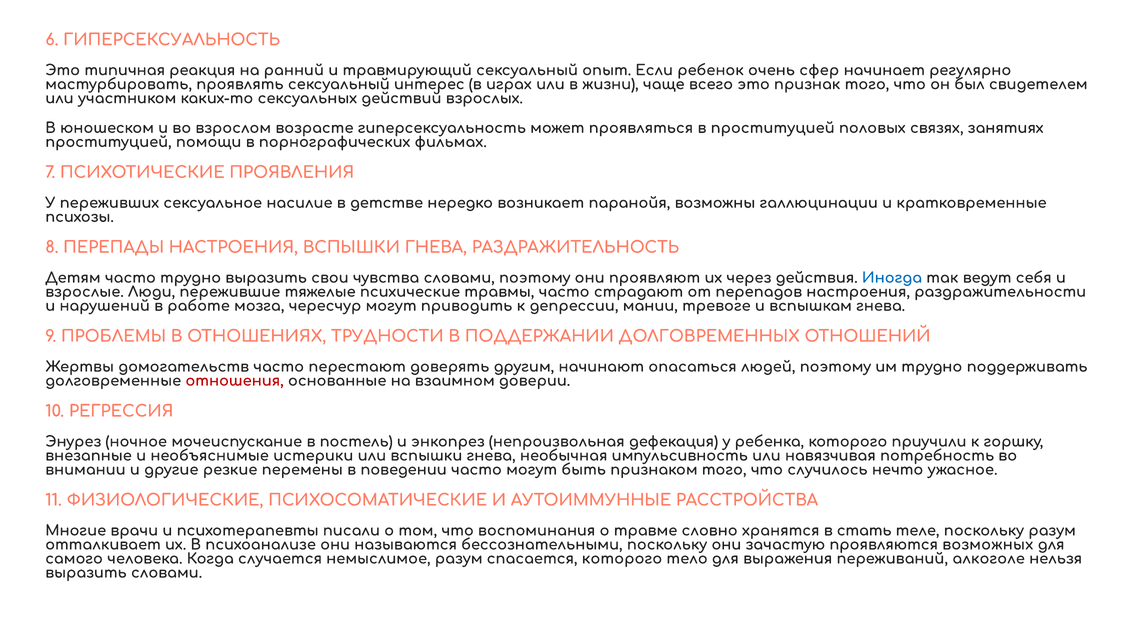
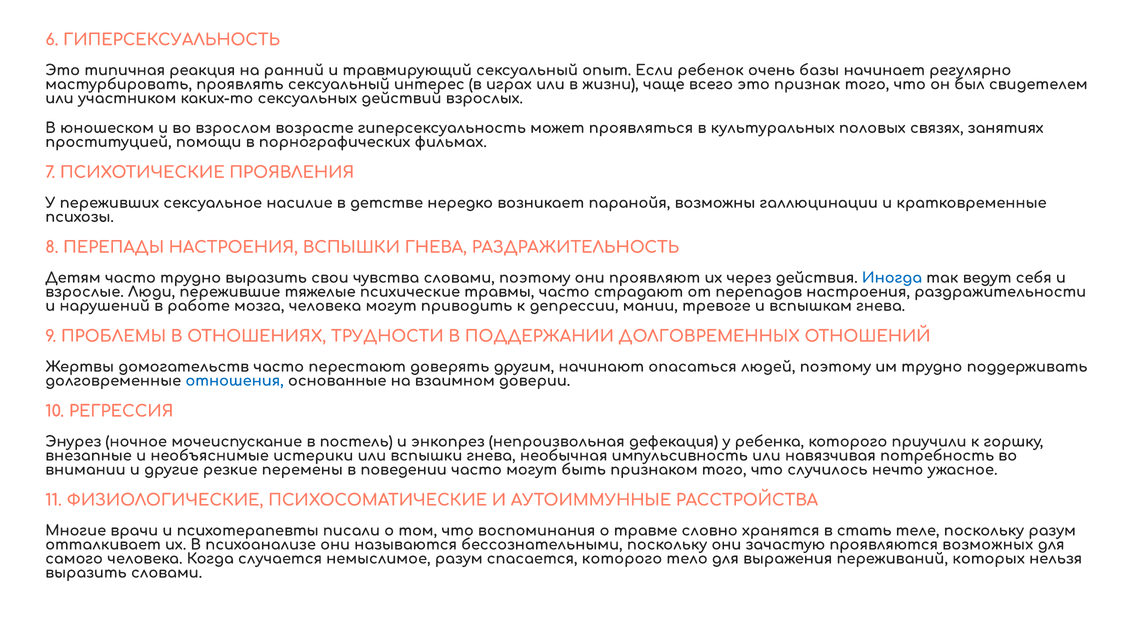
сфер: сфер -> базы
в проституцией: проституцией -> культуральных
мозга чересчур: чересчур -> человека
отношения colour: red -> blue
алкоголе: алкоголе -> которых
